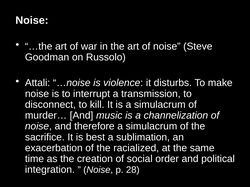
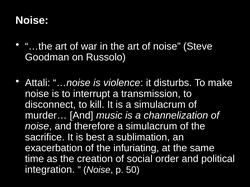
racialized: racialized -> infuriating
28: 28 -> 50
